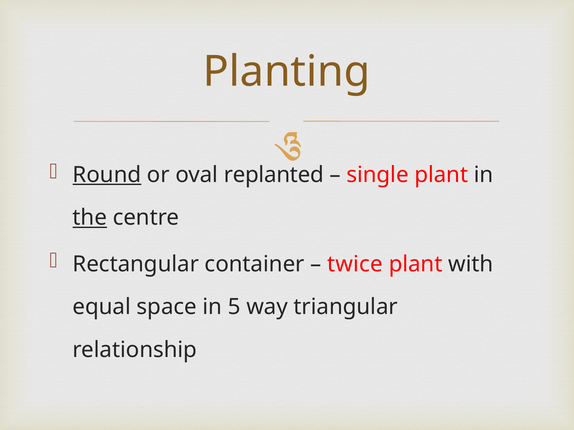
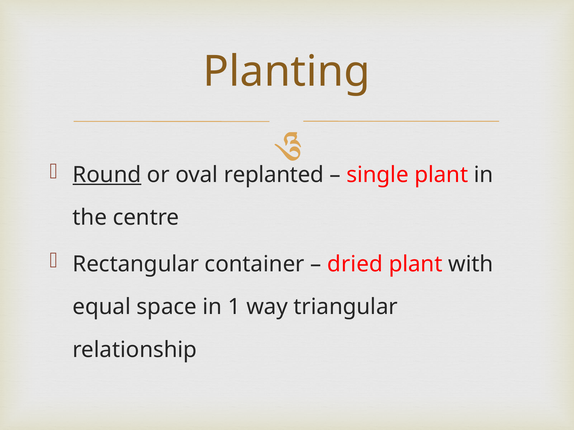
the underline: present -> none
twice: twice -> dried
5: 5 -> 1
